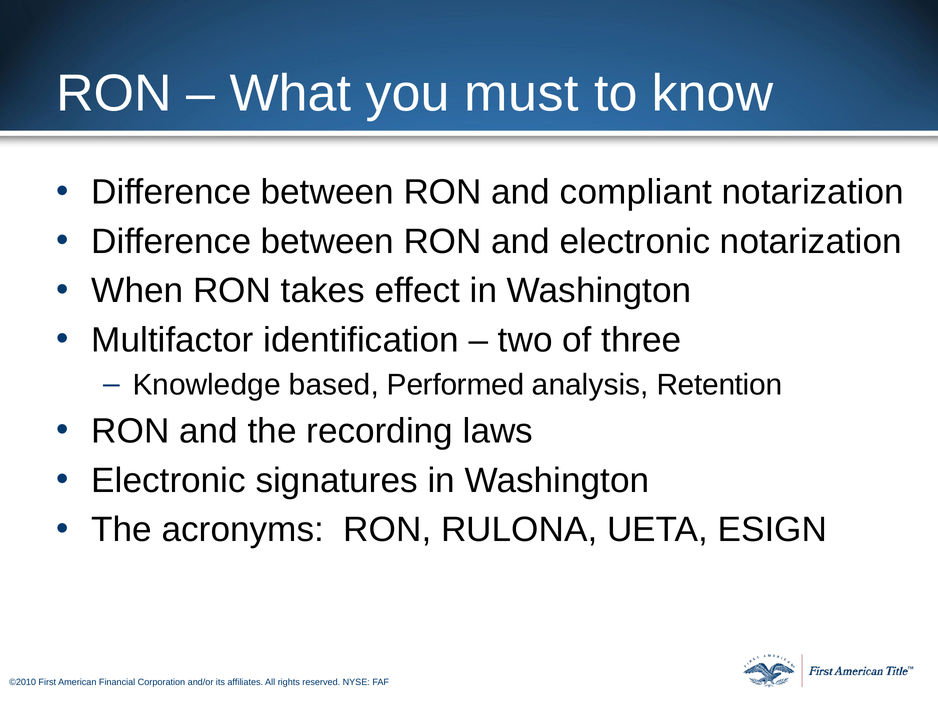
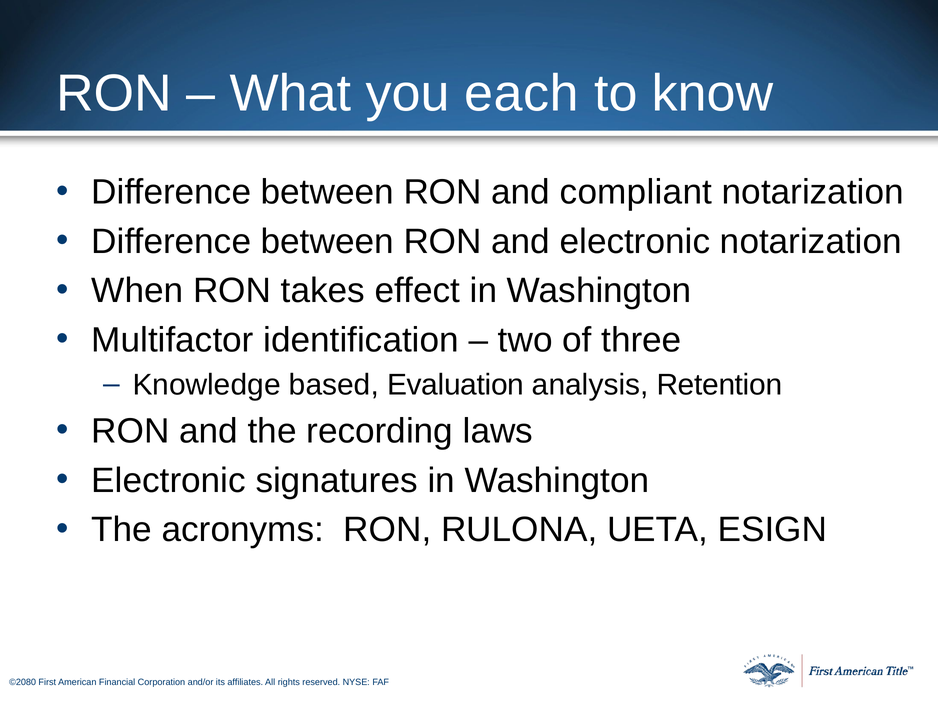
must: must -> each
Performed: Performed -> Evaluation
©2010: ©2010 -> ©2080
